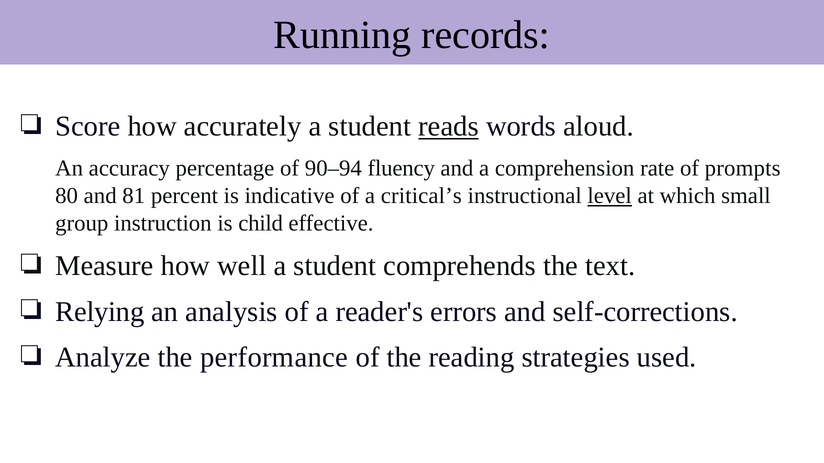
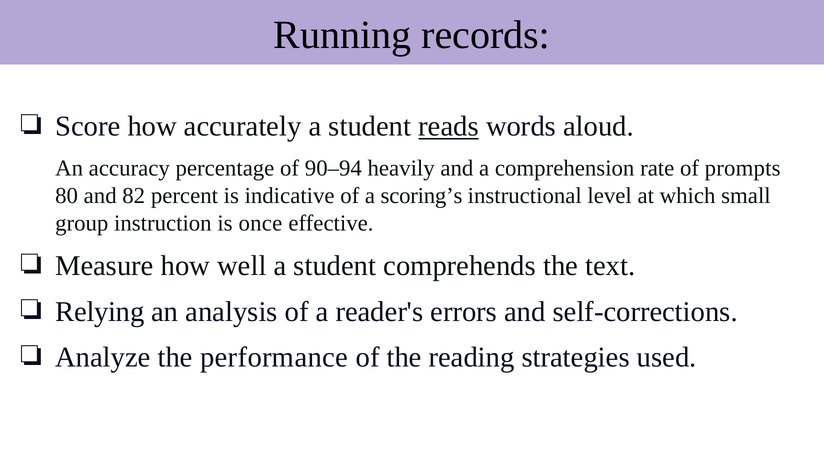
fluency: fluency -> heavily
81: 81 -> 82
critical’s: critical’s -> scoring’s
level underline: present -> none
child: child -> once
